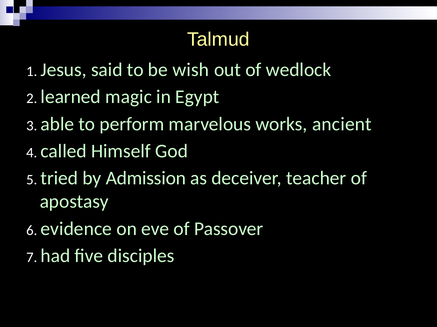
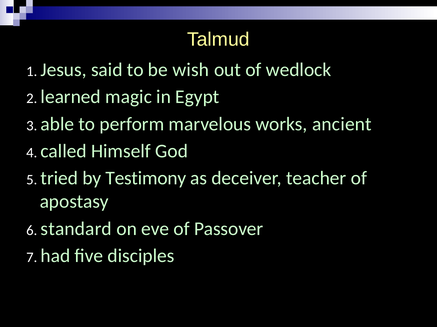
Admission: Admission -> Testimony
evidence: evidence -> standard
